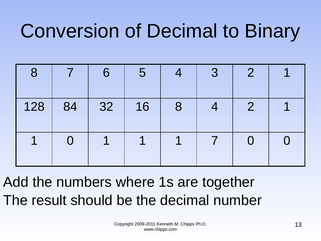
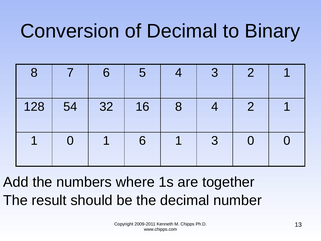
84: 84 -> 54
0 1 1: 1 -> 6
1 7: 7 -> 3
